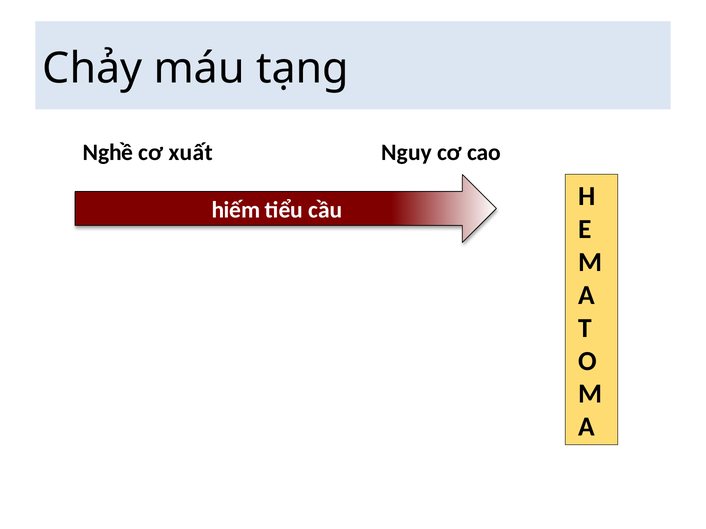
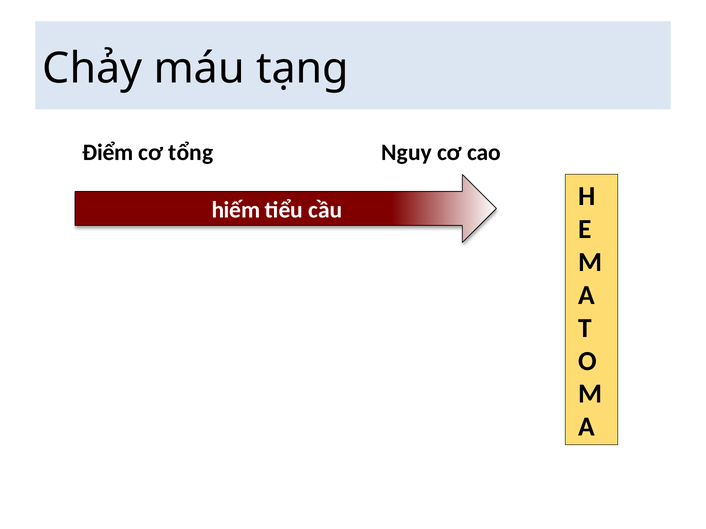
Nghề: Nghề -> Điểm
xuất: xuất -> tổng
